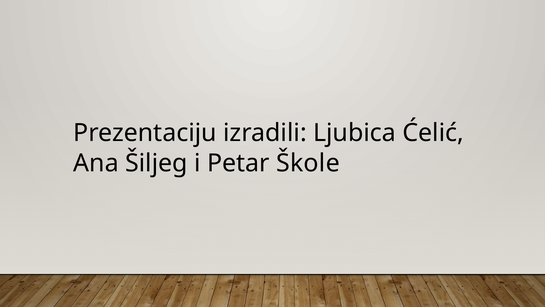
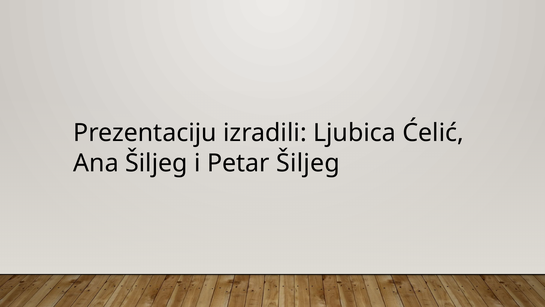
Petar Škole: Škole -> Šiljeg
